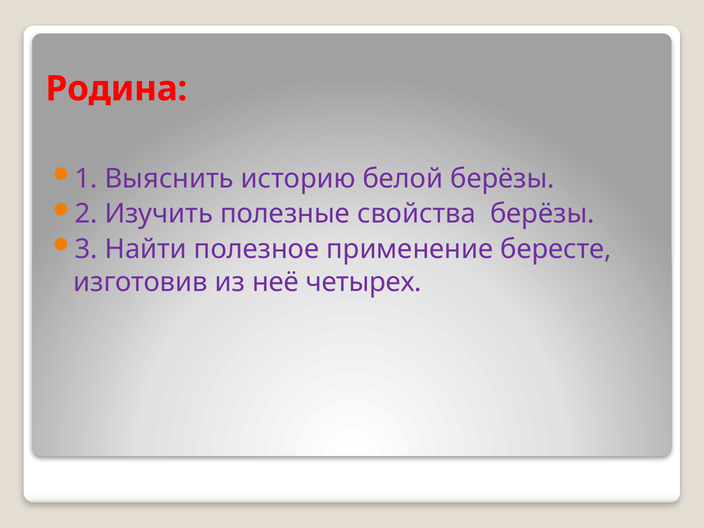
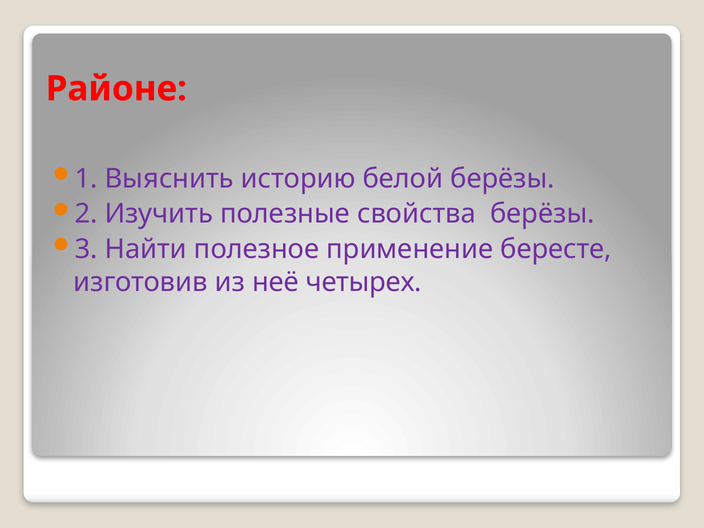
Родина: Родина -> Районе
